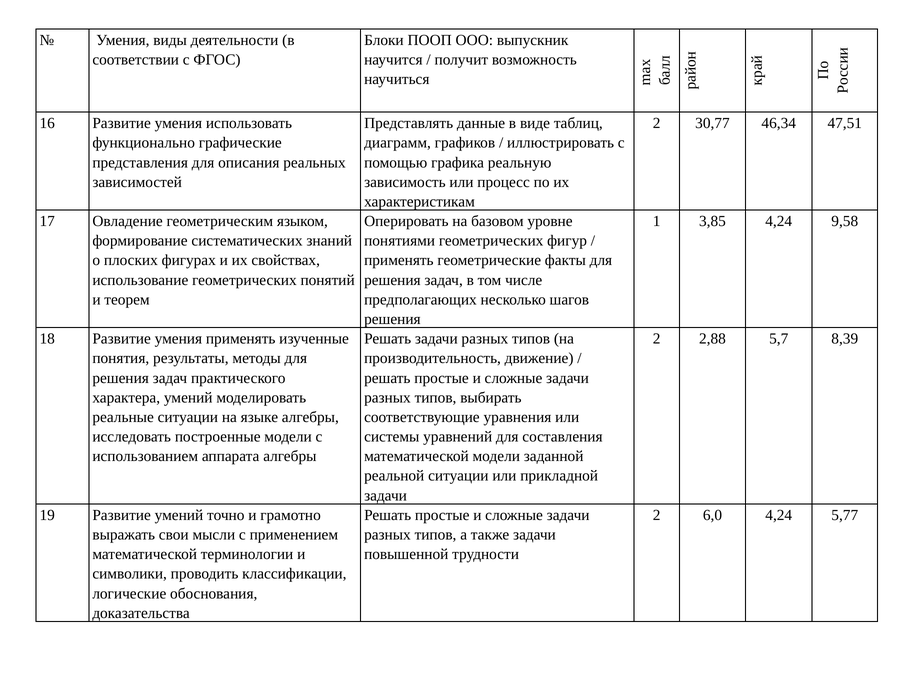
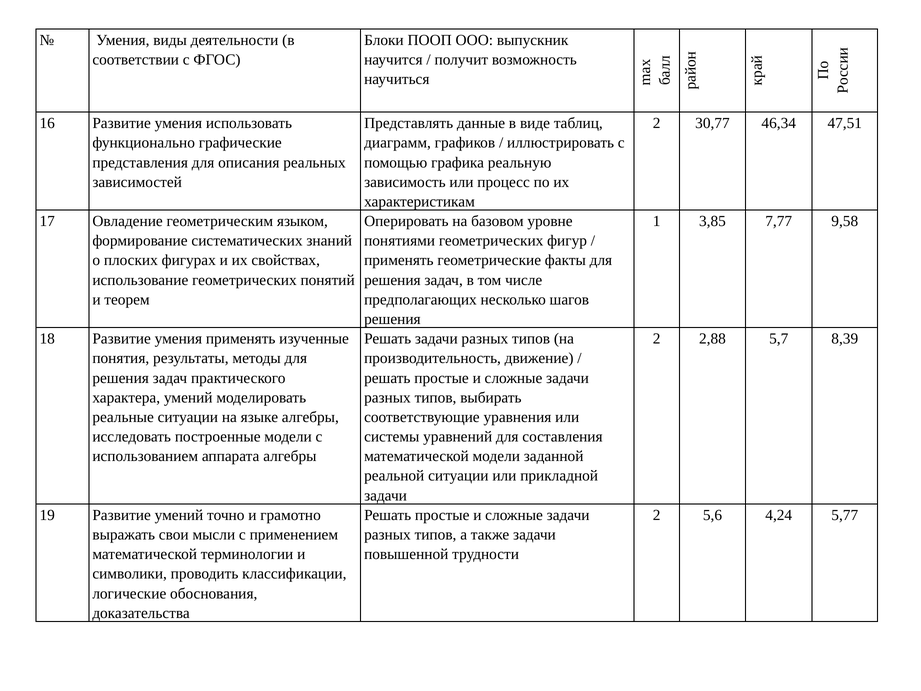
3,85 4,24: 4,24 -> 7,77
6,0: 6,0 -> 5,6
